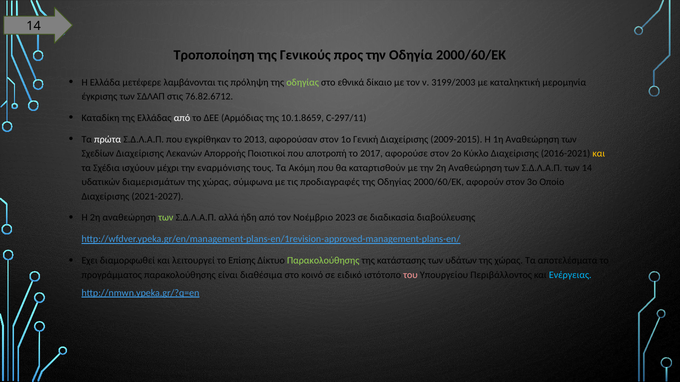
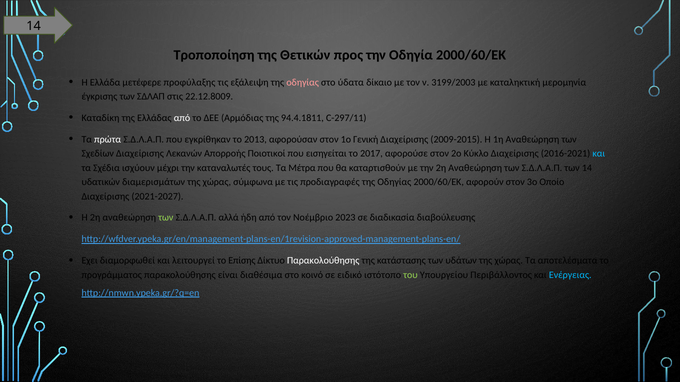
Γενικούς: Γενικούς -> Θετικών
λαμβάνονται: λαμβάνονται -> προφύλαξης
πρόληψη: πρόληψη -> εξάλειψη
οδηγίας at (303, 82) colour: light green -> pink
εθνικά: εθνικά -> ύδατα
76.82.6712: 76.82.6712 -> 22.12.8009
10.1.8659: 10.1.8659 -> 94.4.1811
αποτροπή: αποτροπή -> εισηγείται
και at (599, 154) colour: yellow -> light blue
εναρμόνισης: εναρμόνισης -> καταναλωτές
Ακόμη: Ακόμη -> Μέτρα
Παρακολούθησης at (323, 261) colour: light green -> white
του colour: pink -> light green
